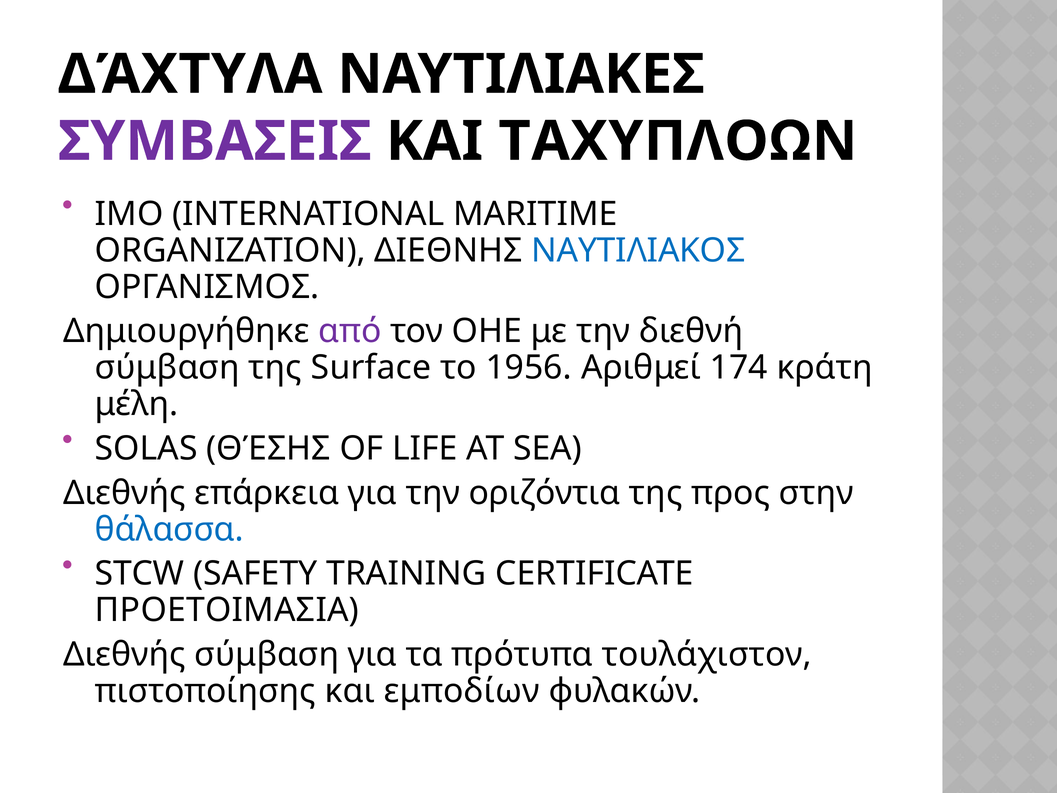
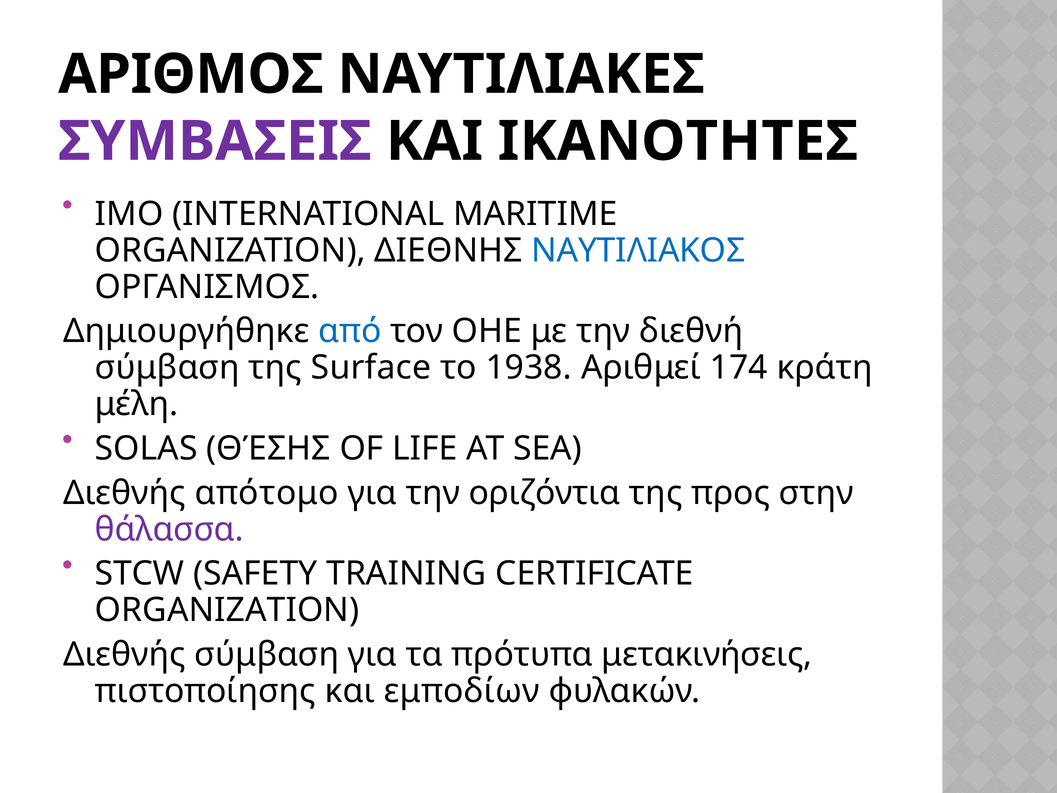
ΔΆΧΤΥΛΑ: ΔΆΧΤΥΛΑ -> ΑΡΙΘΜΟΣ
ΤΑΧΥΠΛΟΩΝ: ΤΑΧΥΠΛΟΩΝ -> ΙΚΑΝΟΤΗΤΕΣ
από colour: purple -> blue
1956: 1956 -> 1938
επάρκεια: επάρκεια -> απότομο
θάλασσα colour: blue -> purple
ΠΡΟΕΤΟΙΜΑΣΙΑ at (227, 610): ΠΡΟΕΤΟΙΜΑΣΙΑ -> ORGANIZATION
τουλάχιστον: τουλάχιστον -> μετακινήσεις
